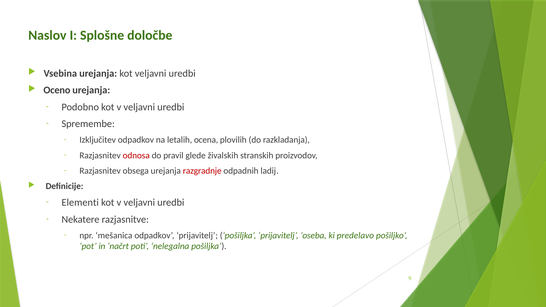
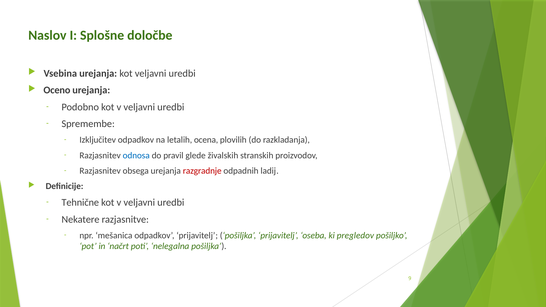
odnosa colour: red -> blue
Elementi: Elementi -> Tehnične
predelavo: predelavo -> pregledov
